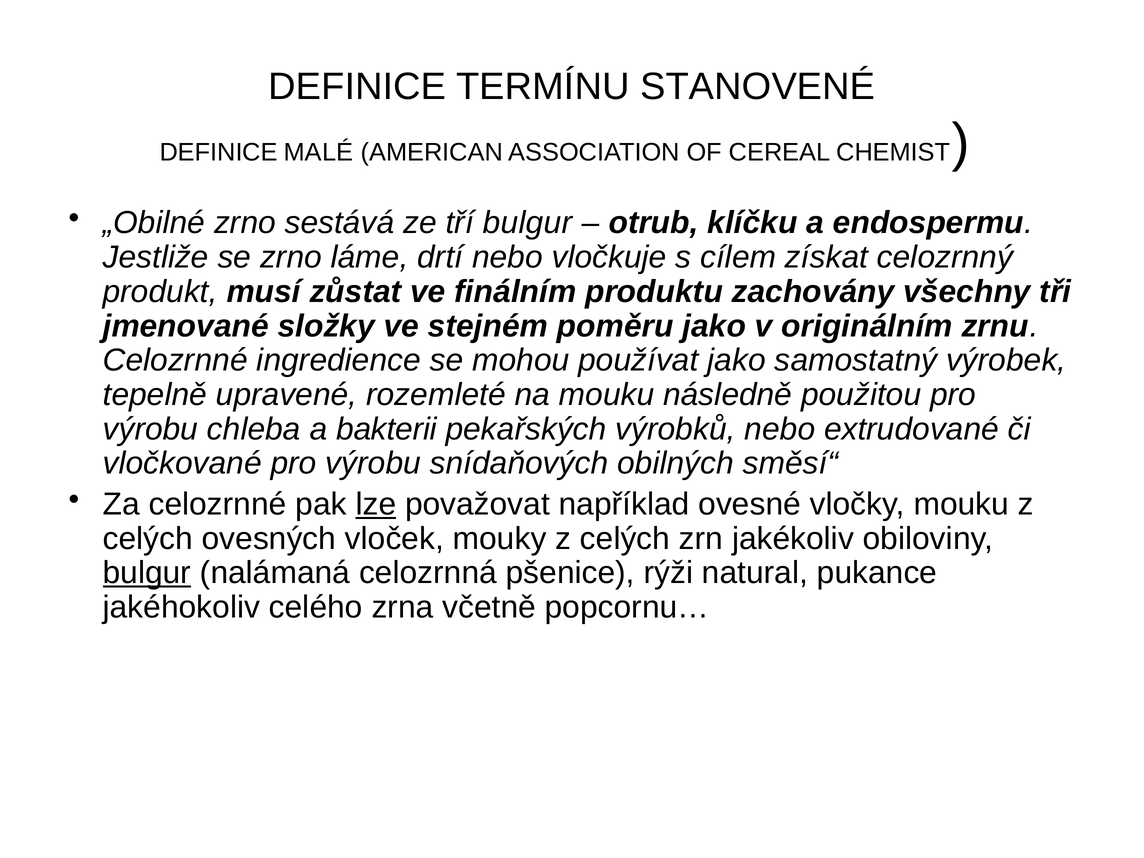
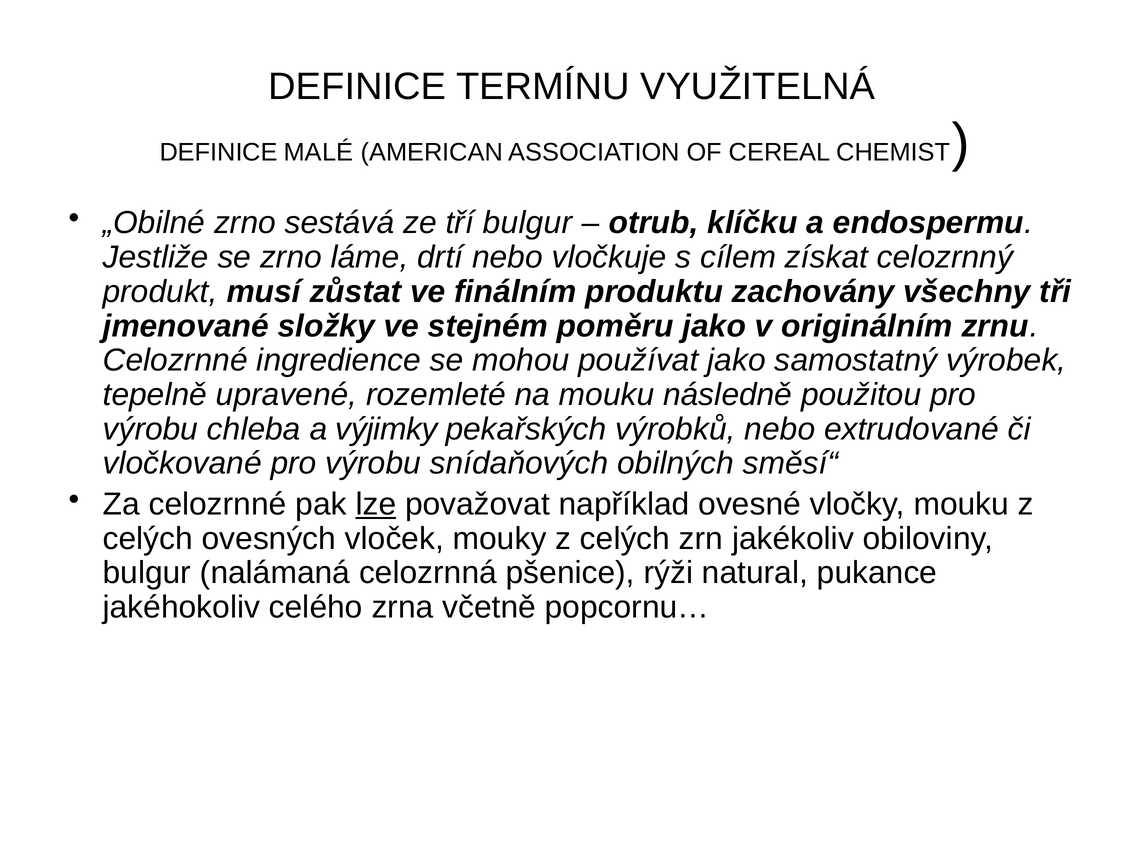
STANOVENÉ: STANOVENÉ -> VYUŽITELNÁ
bakterii: bakterii -> výjimky
bulgur at (147, 573) underline: present -> none
